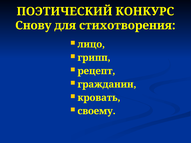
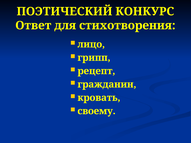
Снову: Снову -> Ответ
